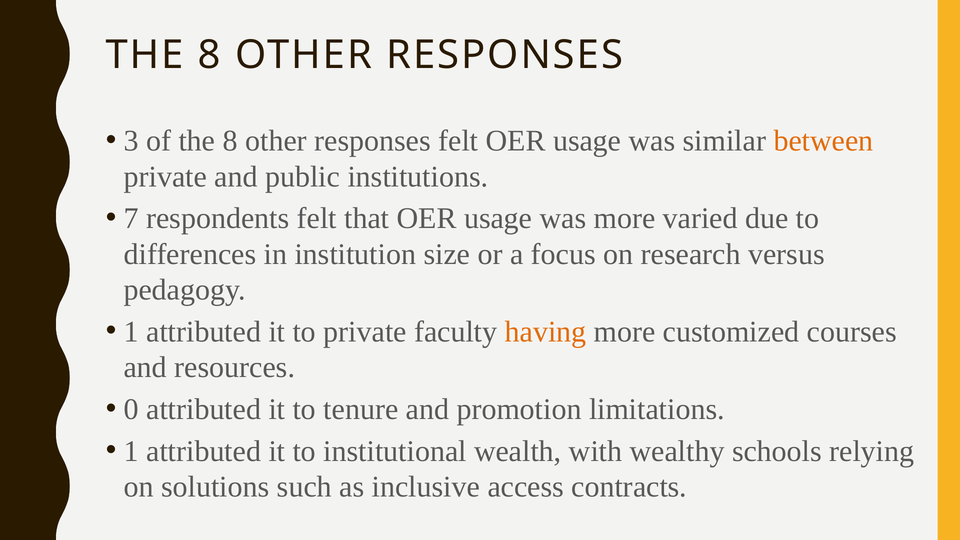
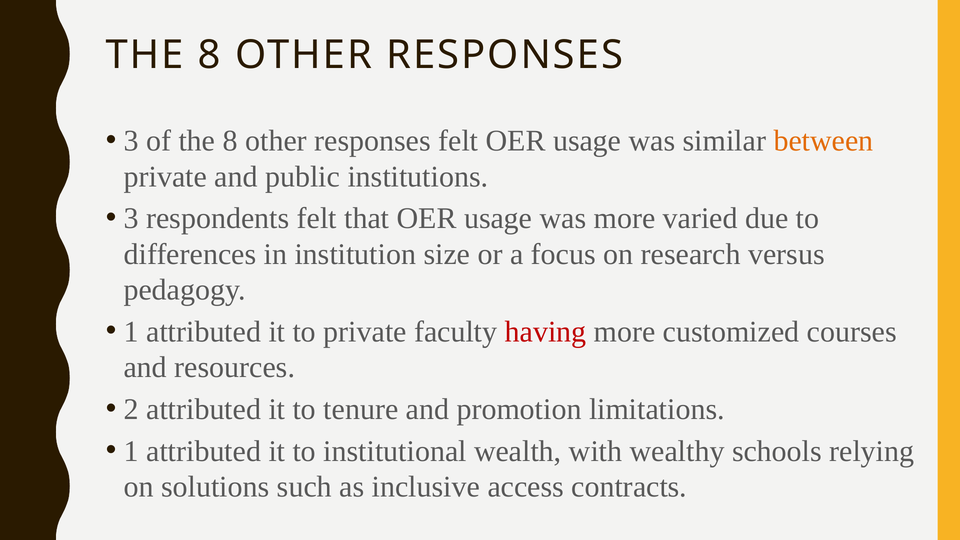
7 at (131, 219): 7 -> 3
having colour: orange -> red
0: 0 -> 2
